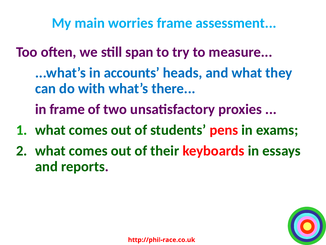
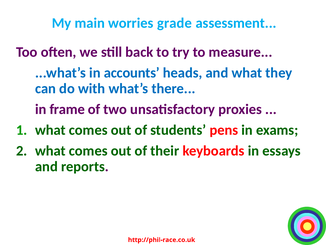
worries frame: frame -> grade
span: span -> back
